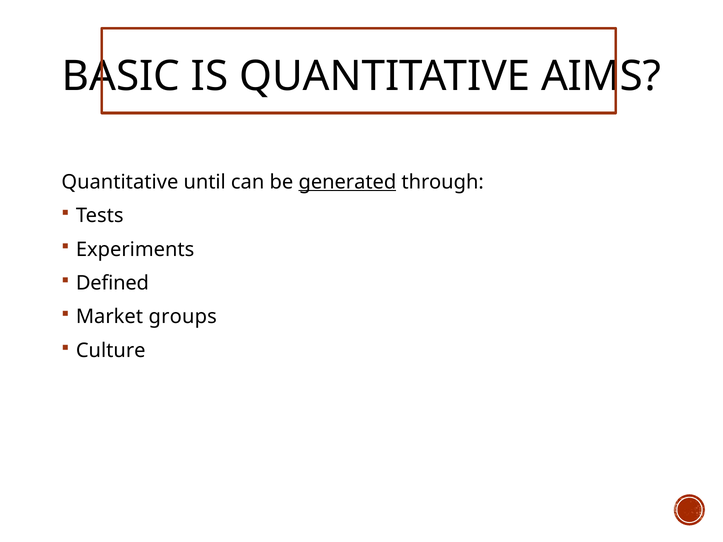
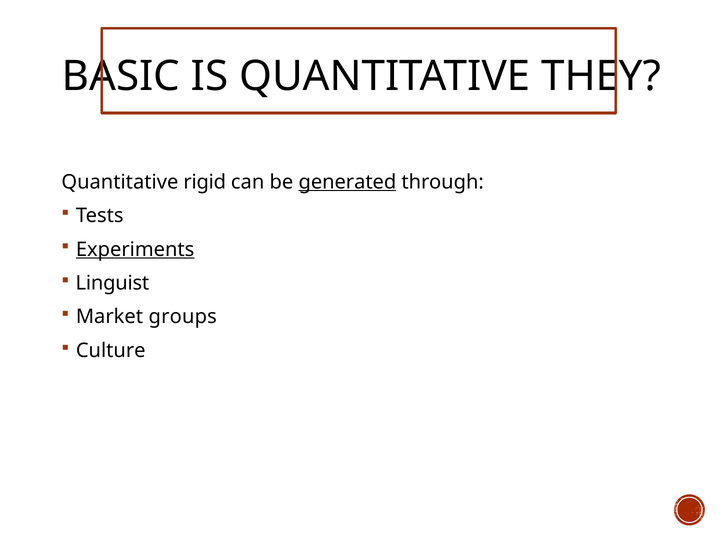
AIMS: AIMS -> THEY
until: until -> rigid
Experiments underline: none -> present
Defined: Defined -> Linguist
